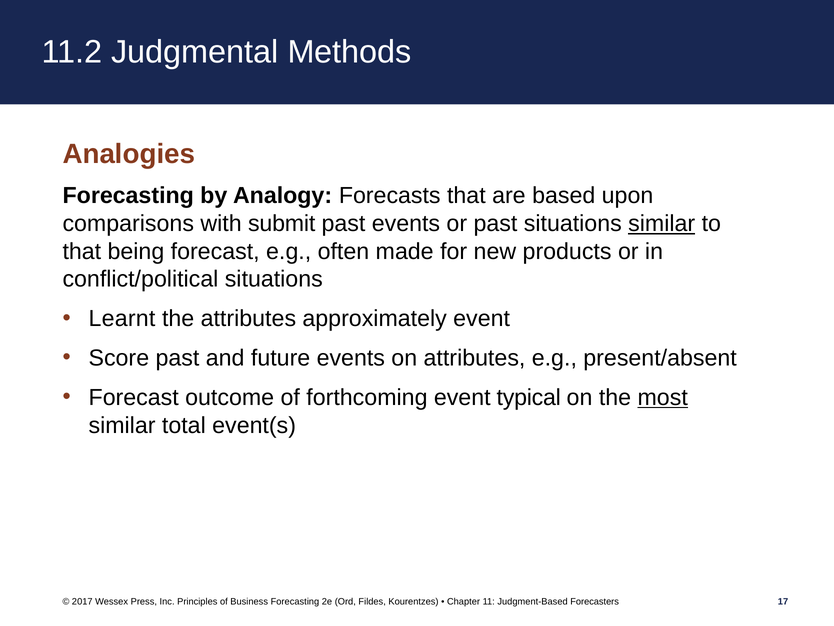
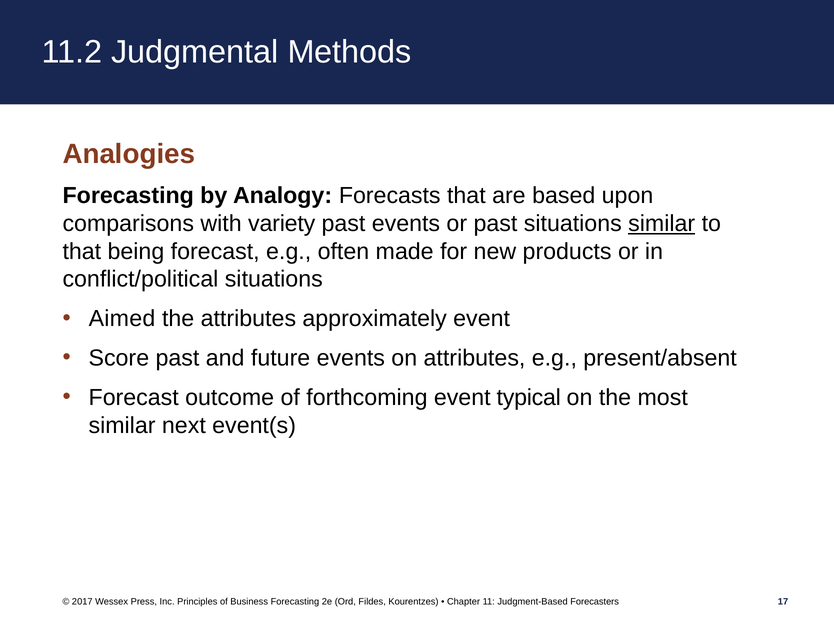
submit: submit -> variety
Learnt: Learnt -> Aimed
most underline: present -> none
total: total -> next
